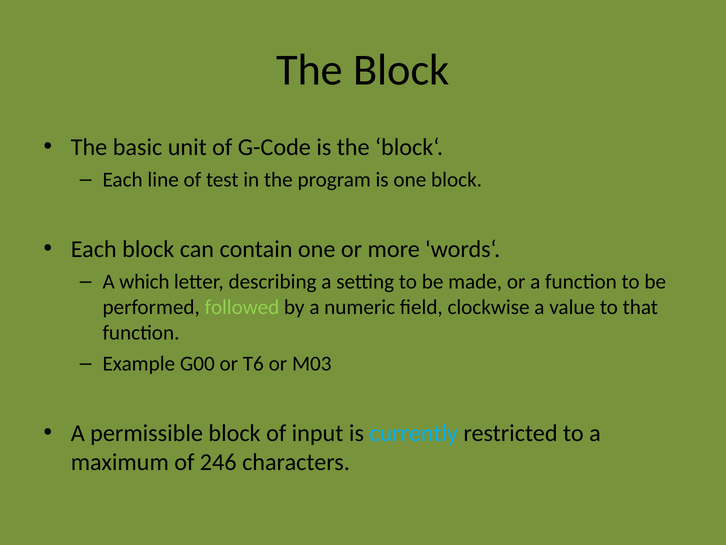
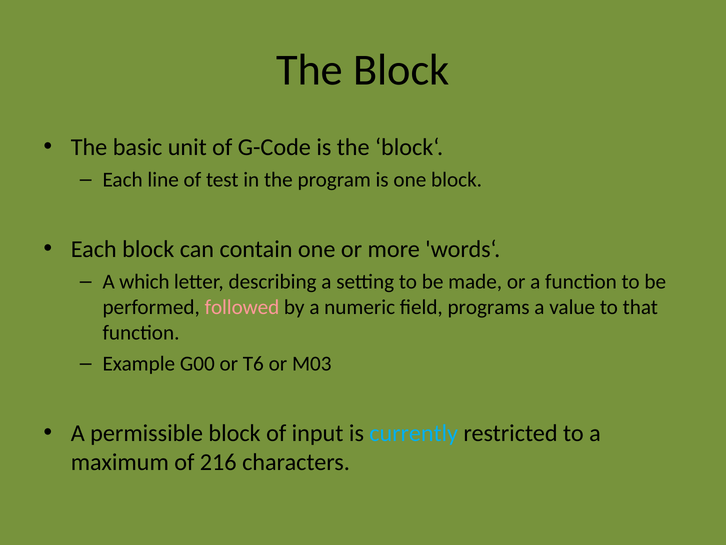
followed colour: light green -> pink
clockwise: clockwise -> programs
246: 246 -> 216
